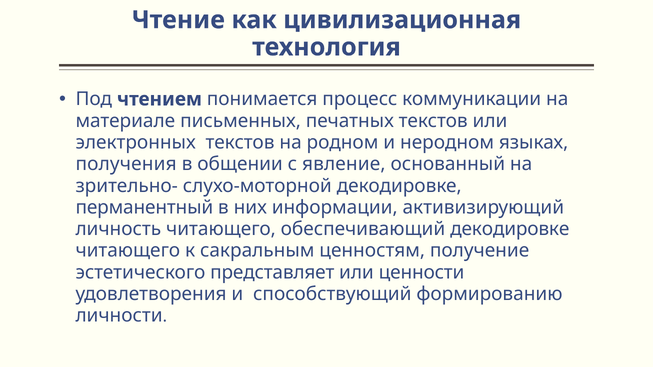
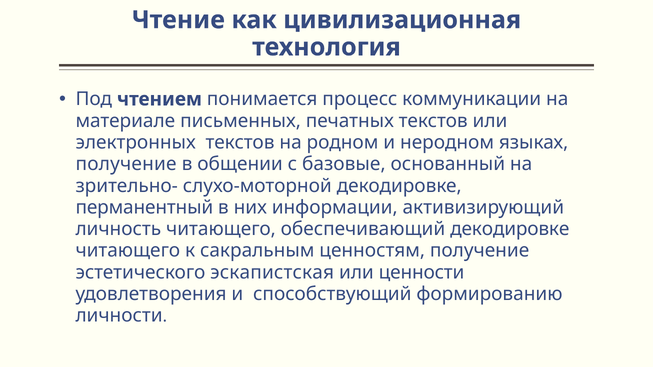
получения at (126, 164): получения -> получение
явление: явление -> базовые
представляет: представляет -> эскапистская
